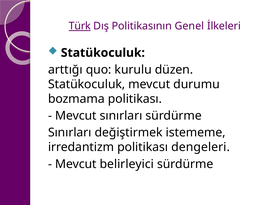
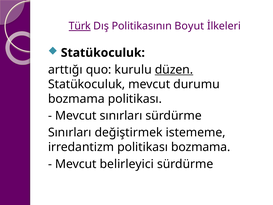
Genel: Genel -> Boyut
düzen underline: none -> present
politikası dengeleri: dengeleri -> bozmama
